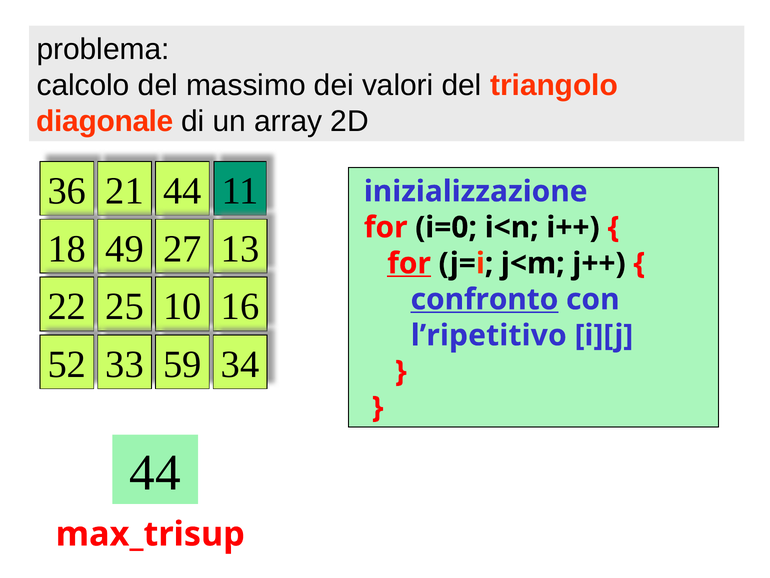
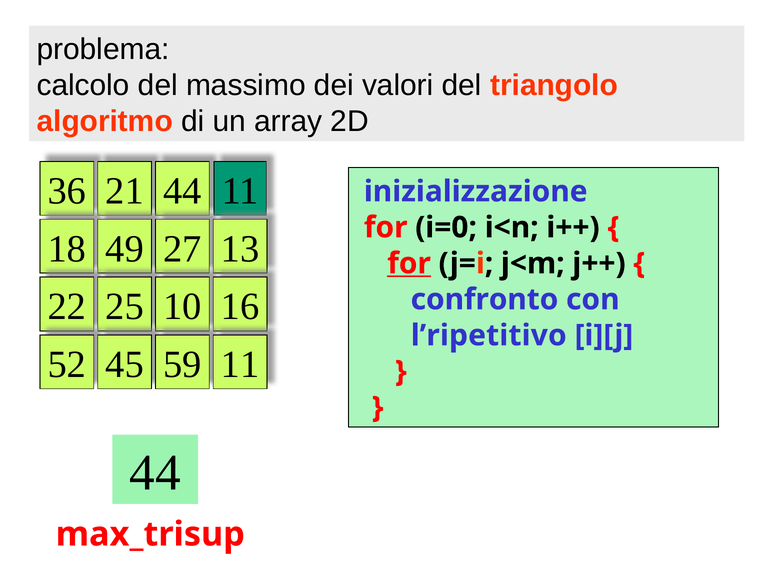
diagonale: diagonale -> algoritmo
confronto underline: present -> none
33: 33 -> 45
59 34: 34 -> 11
